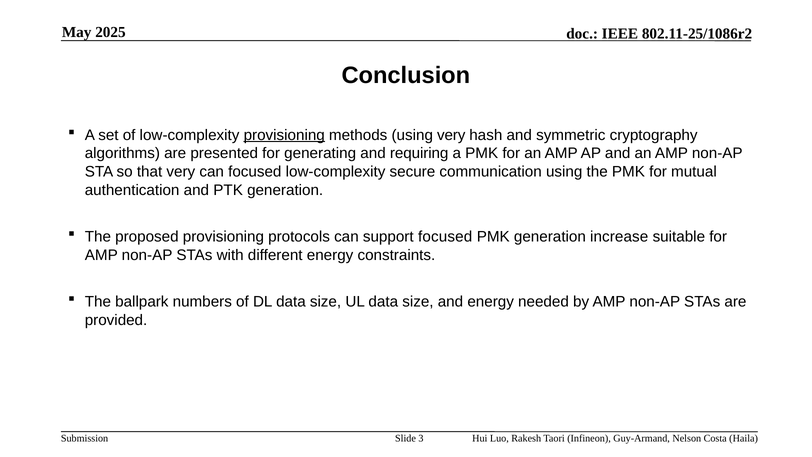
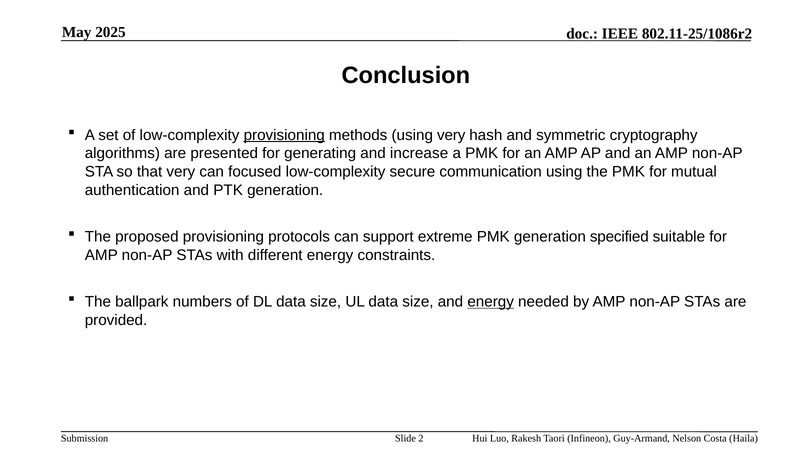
requiring: requiring -> increase
support focused: focused -> extreme
increase: increase -> specified
energy at (491, 302) underline: none -> present
3: 3 -> 2
